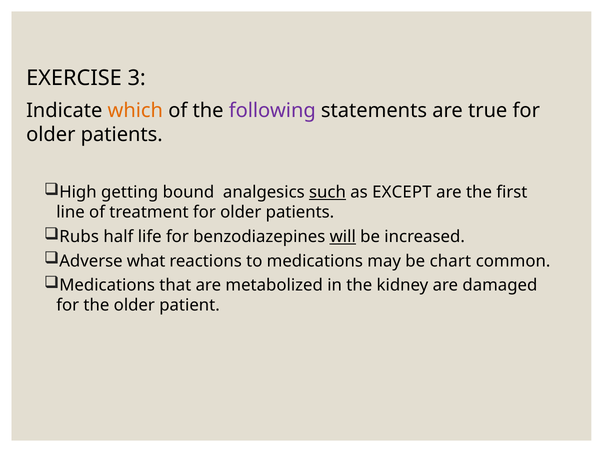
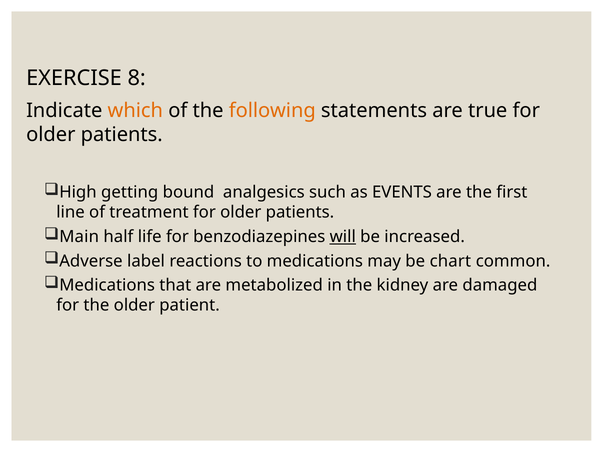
3: 3 -> 8
following colour: purple -> orange
such underline: present -> none
EXCEPT: EXCEPT -> EVENTS
Rubs: Rubs -> Main
what: what -> label
